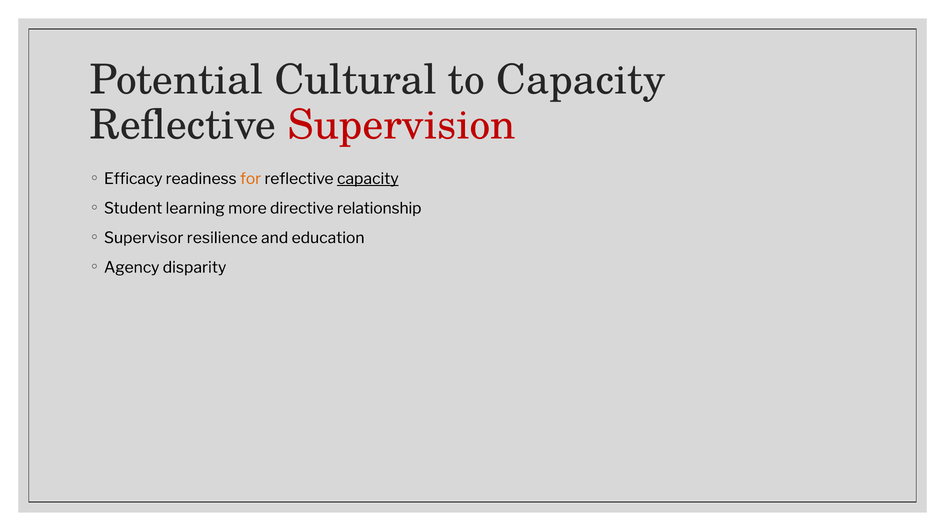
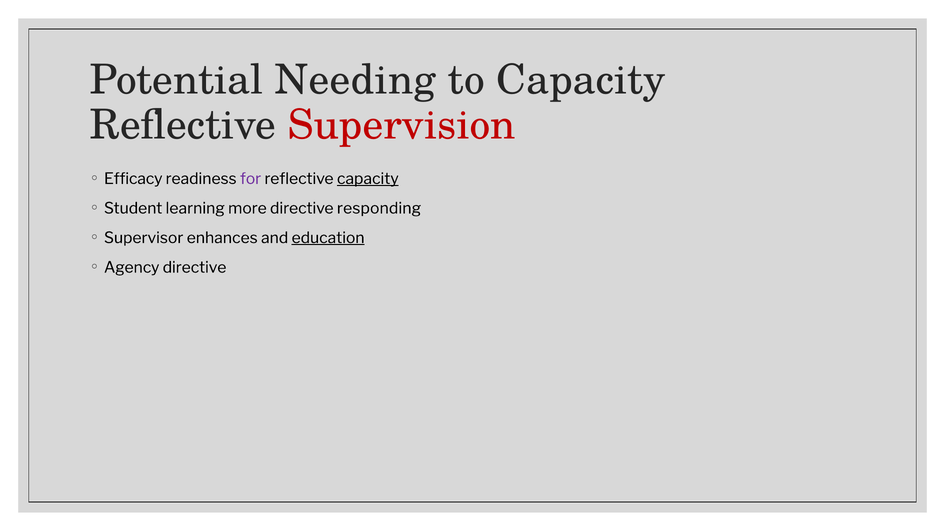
Cultural: Cultural -> Needing
for colour: orange -> purple
relationship: relationship -> responding
resilience: resilience -> enhances
education underline: none -> present
Agency disparity: disparity -> directive
